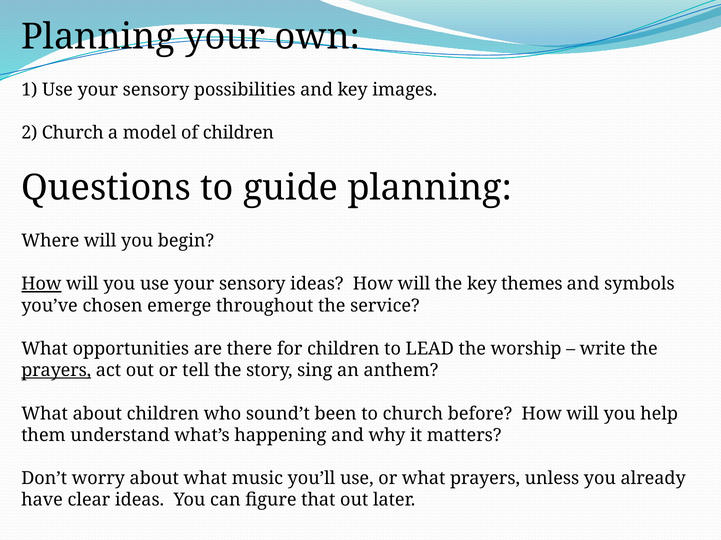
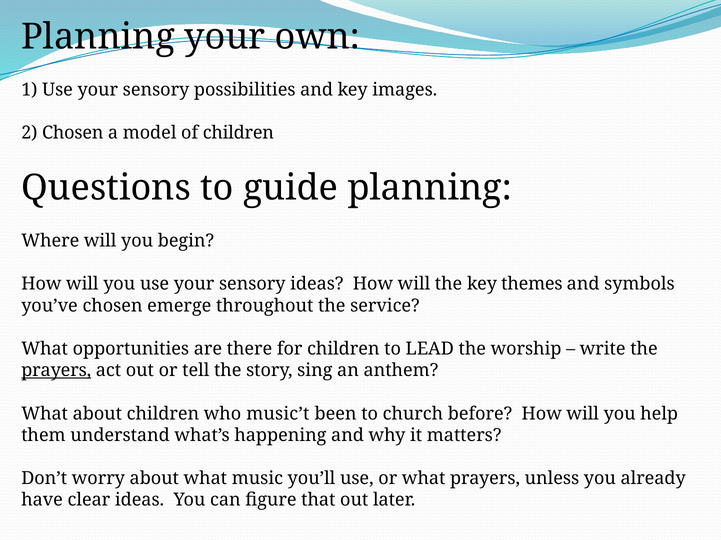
2 Church: Church -> Chosen
How at (41, 284) underline: present -> none
sound’t: sound’t -> music’t
